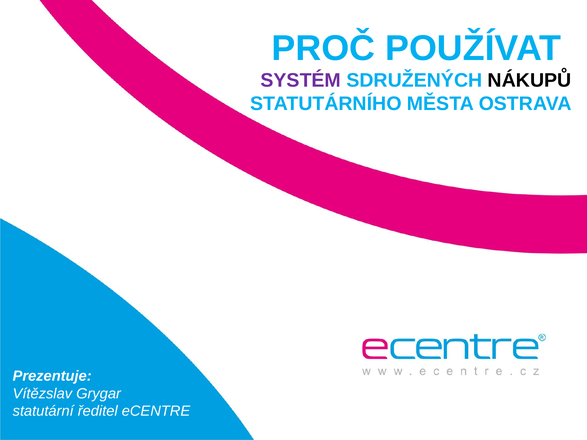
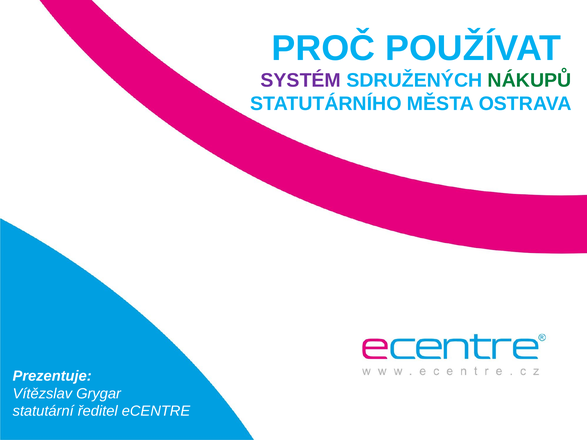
NÁKUPŮ colour: black -> green
